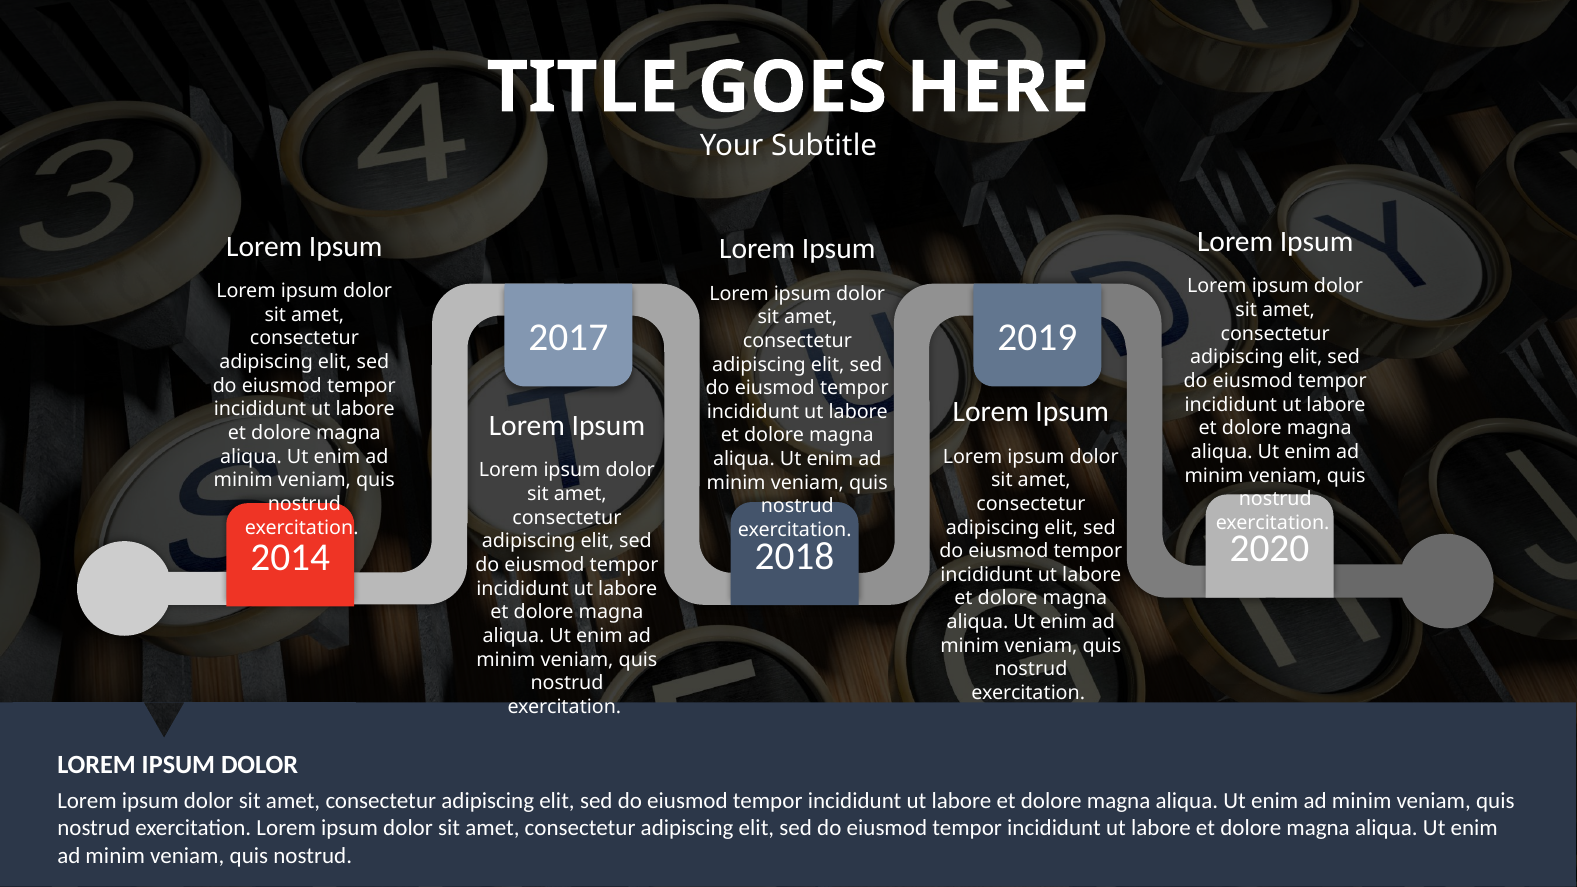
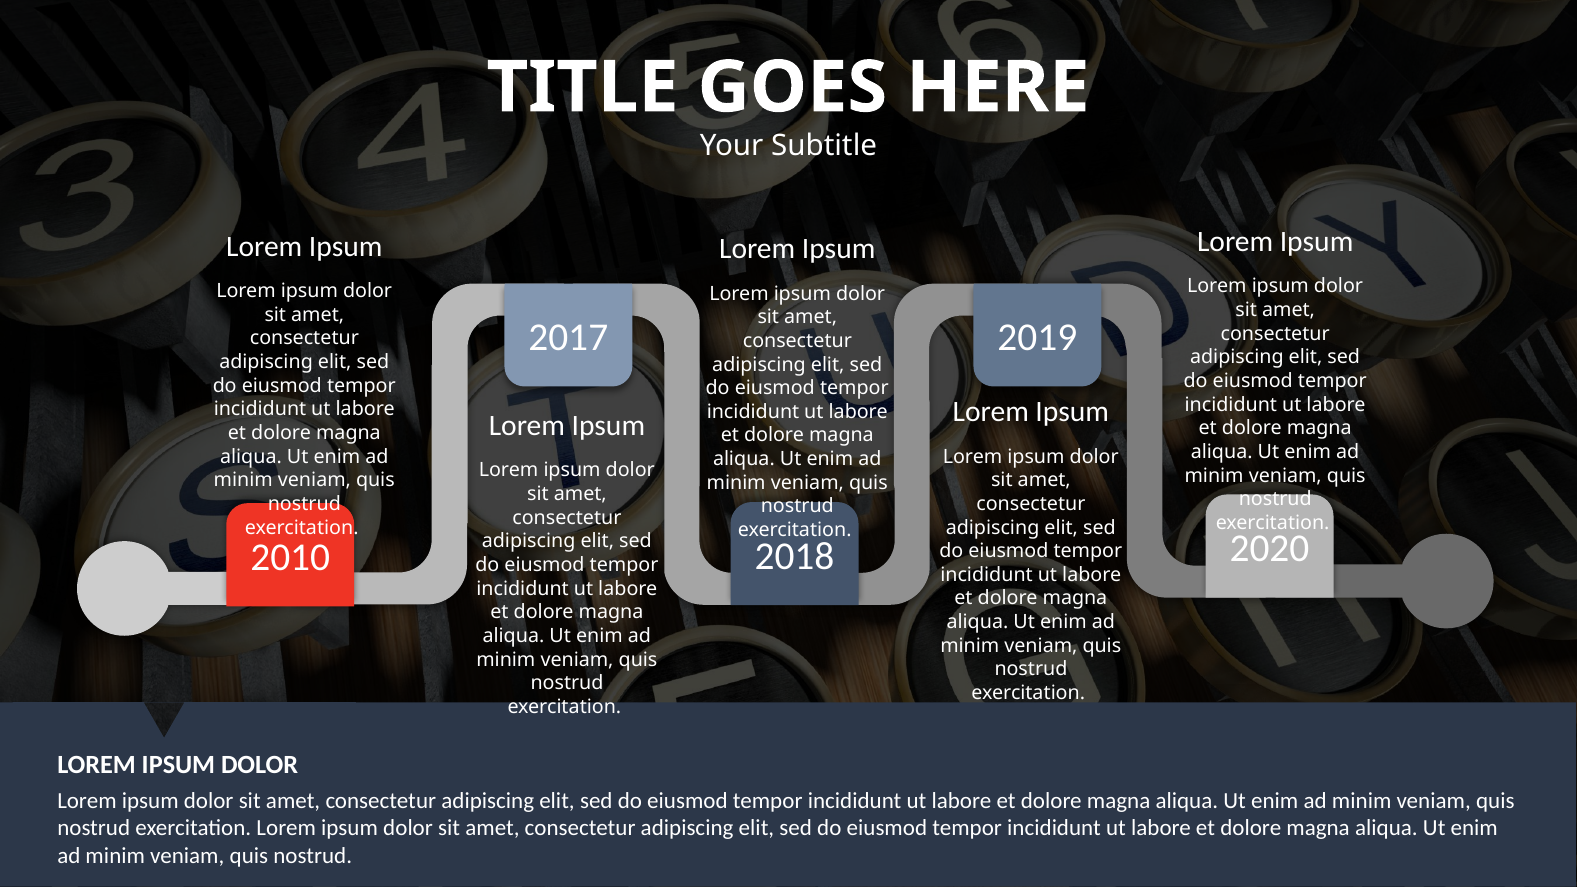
2014: 2014 -> 2010
